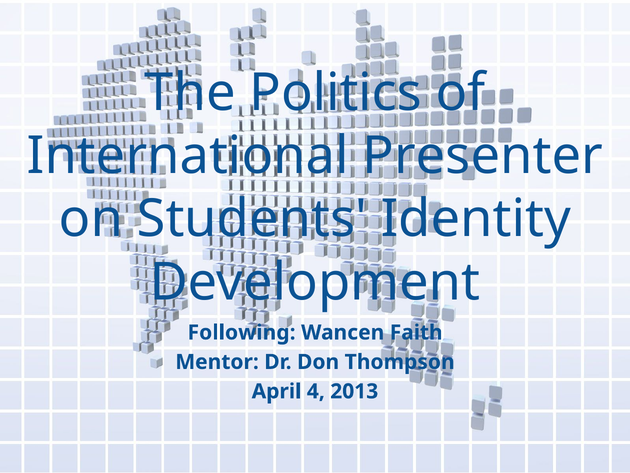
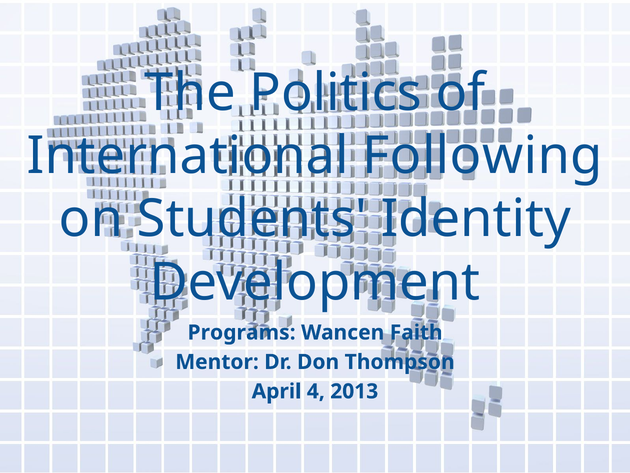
Presenter: Presenter -> Following
Following: Following -> Programs
